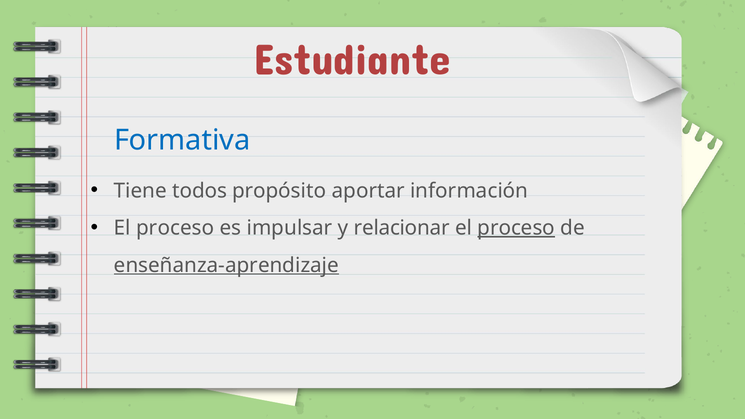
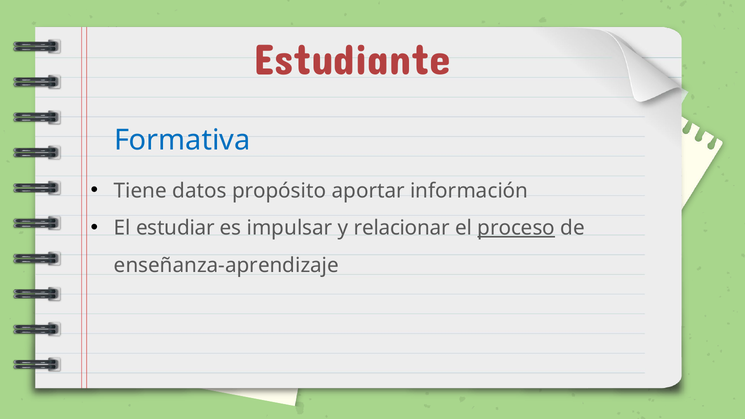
todos: todos -> datos
proceso at (175, 228): proceso -> estudiar
enseñanza-aprendizaje underline: present -> none
